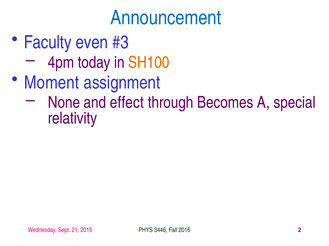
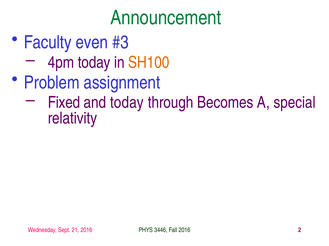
Announcement colour: blue -> green
Moment: Moment -> Problem
None: None -> Fixed
and effect: effect -> today
